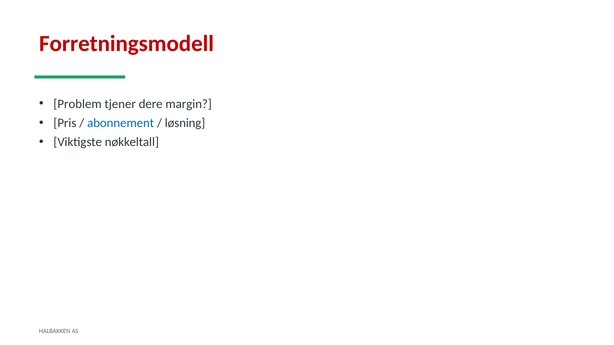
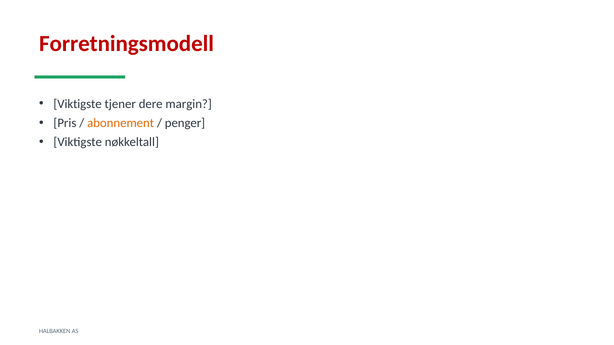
Problem at (78, 104): Problem -> Viktigste
abonnement colour: blue -> orange
løsning: løsning -> penger
